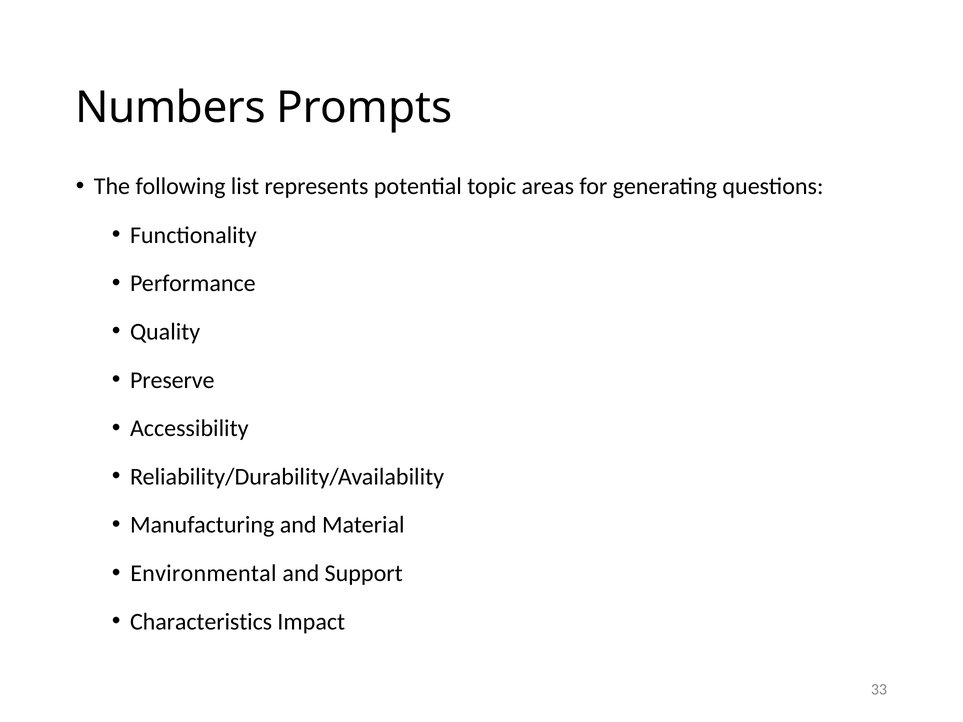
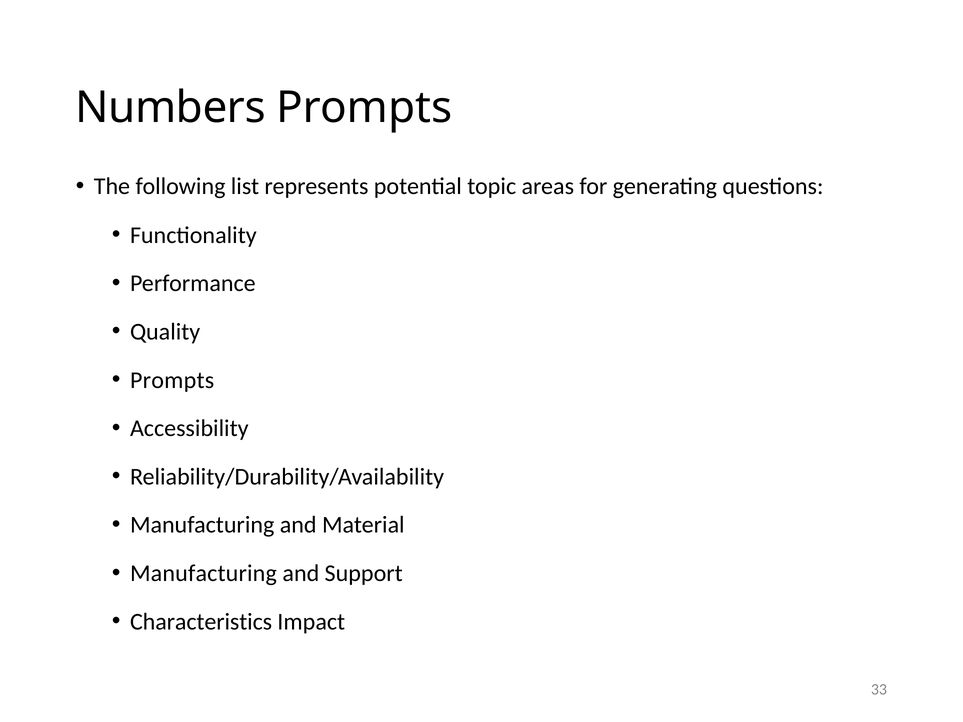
Preserve at (172, 380): Preserve -> Prompts
Environmental at (203, 574): Environmental -> Manufacturing
